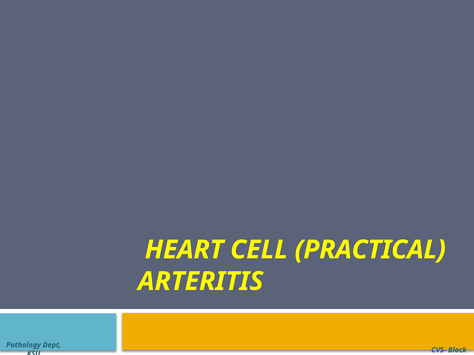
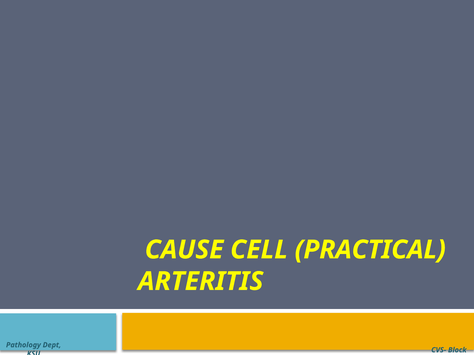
HEART: HEART -> CAUSE
